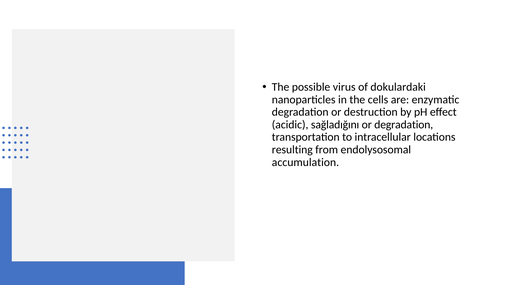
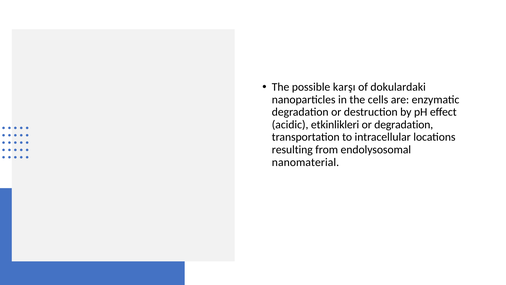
virus: virus -> karşı
sağladığını: sağladığını -> etkinlikleri
accumulation: accumulation -> nanomaterial
